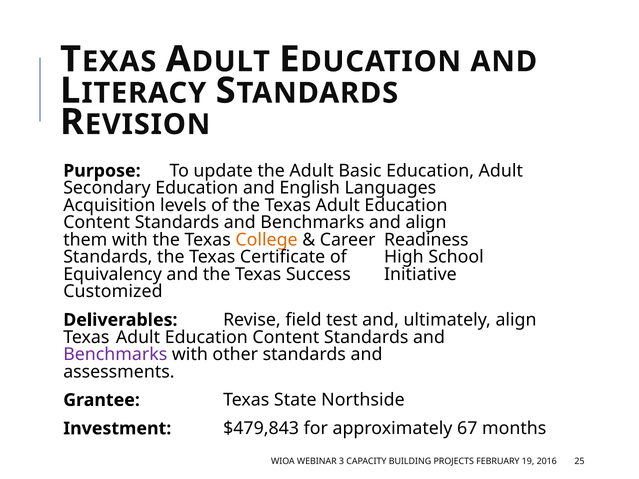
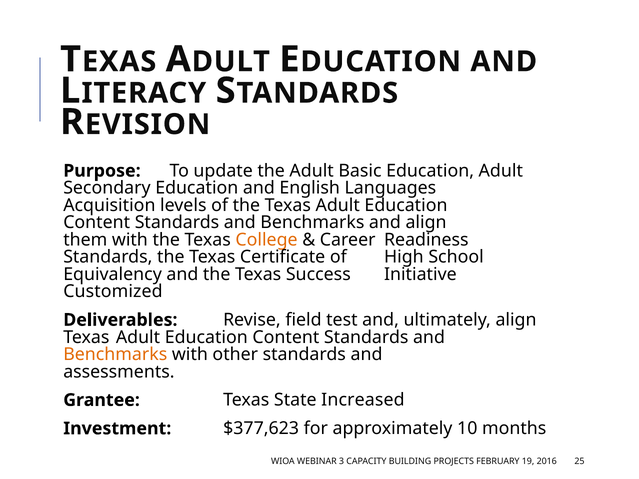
Benchmarks at (115, 355) colour: purple -> orange
Northside: Northside -> Increased
$479,843: $479,843 -> $377,623
67: 67 -> 10
